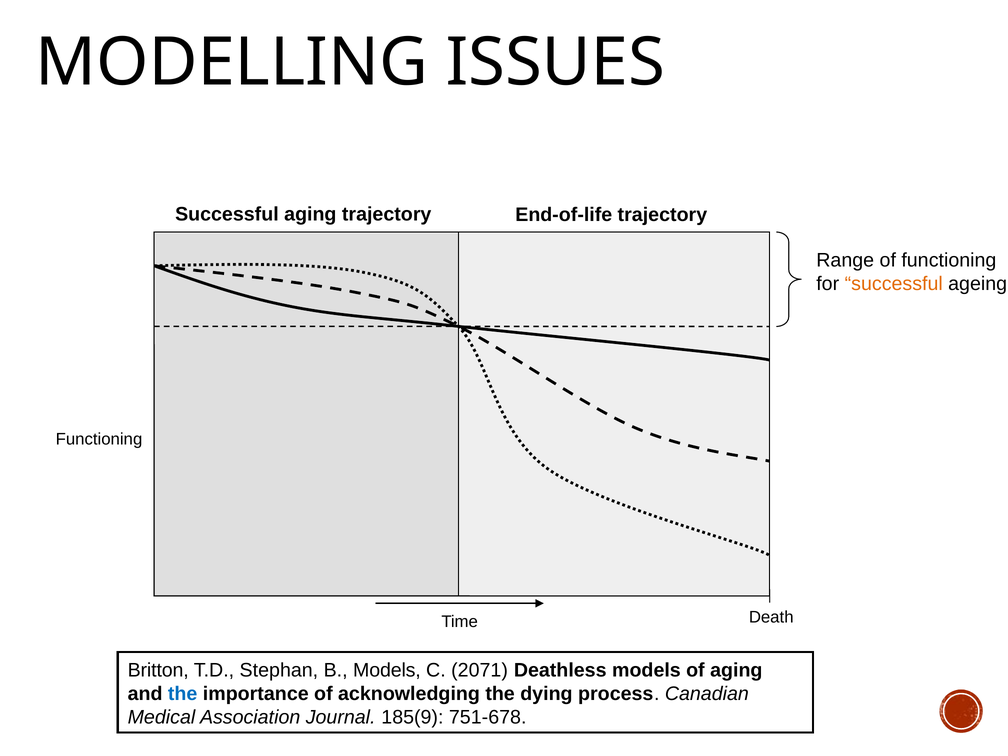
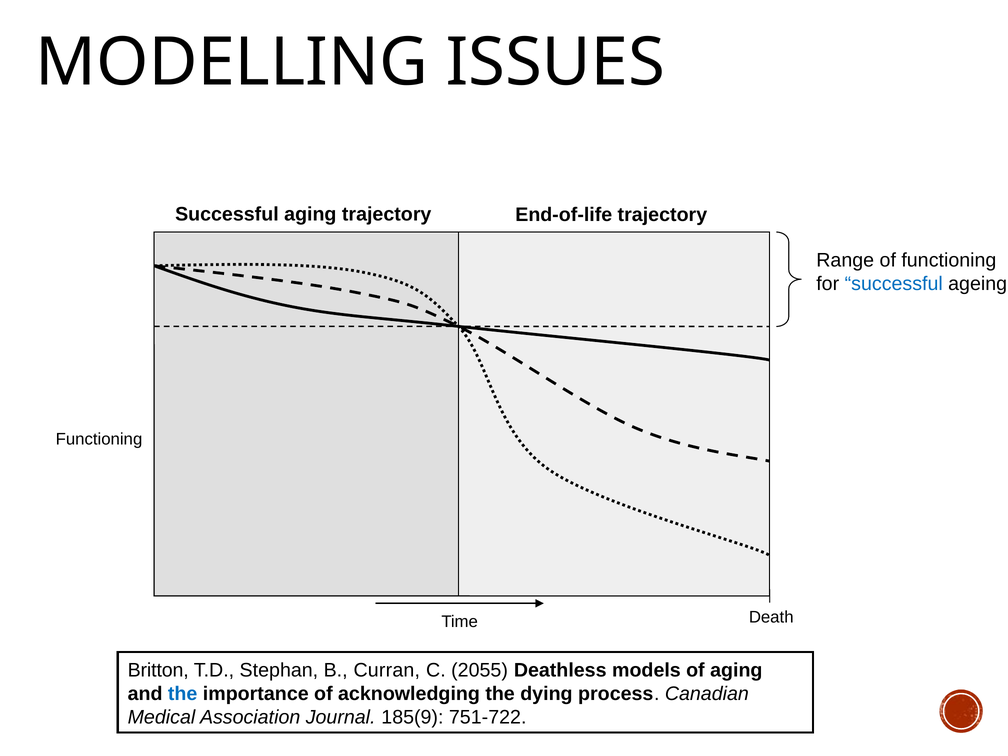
successful at (894, 284) colour: orange -> blue
B Models: Models -> Curran
2071: 2071 -> 2055
751-678: 751-678 -> 751-722
